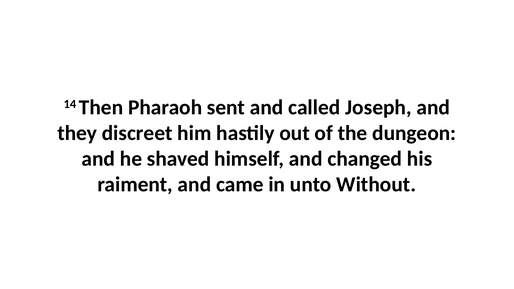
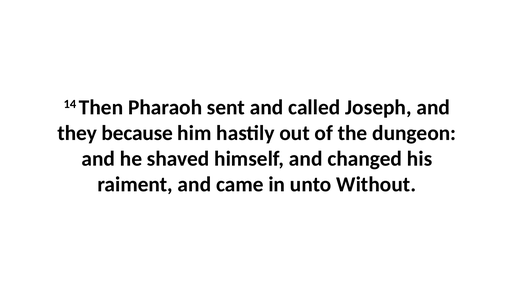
discreet: discreet -> because
